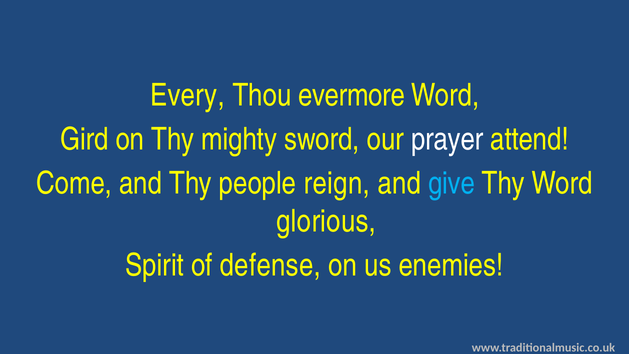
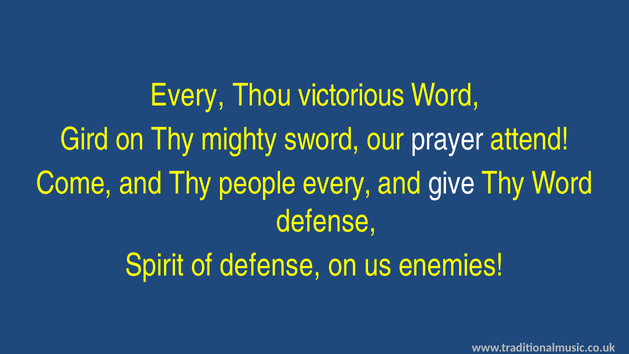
evermore: evermore -> victorious
people reign: reign -> every
give colour: light blue -> white
glorious at (326, 221): glorious -> defense
